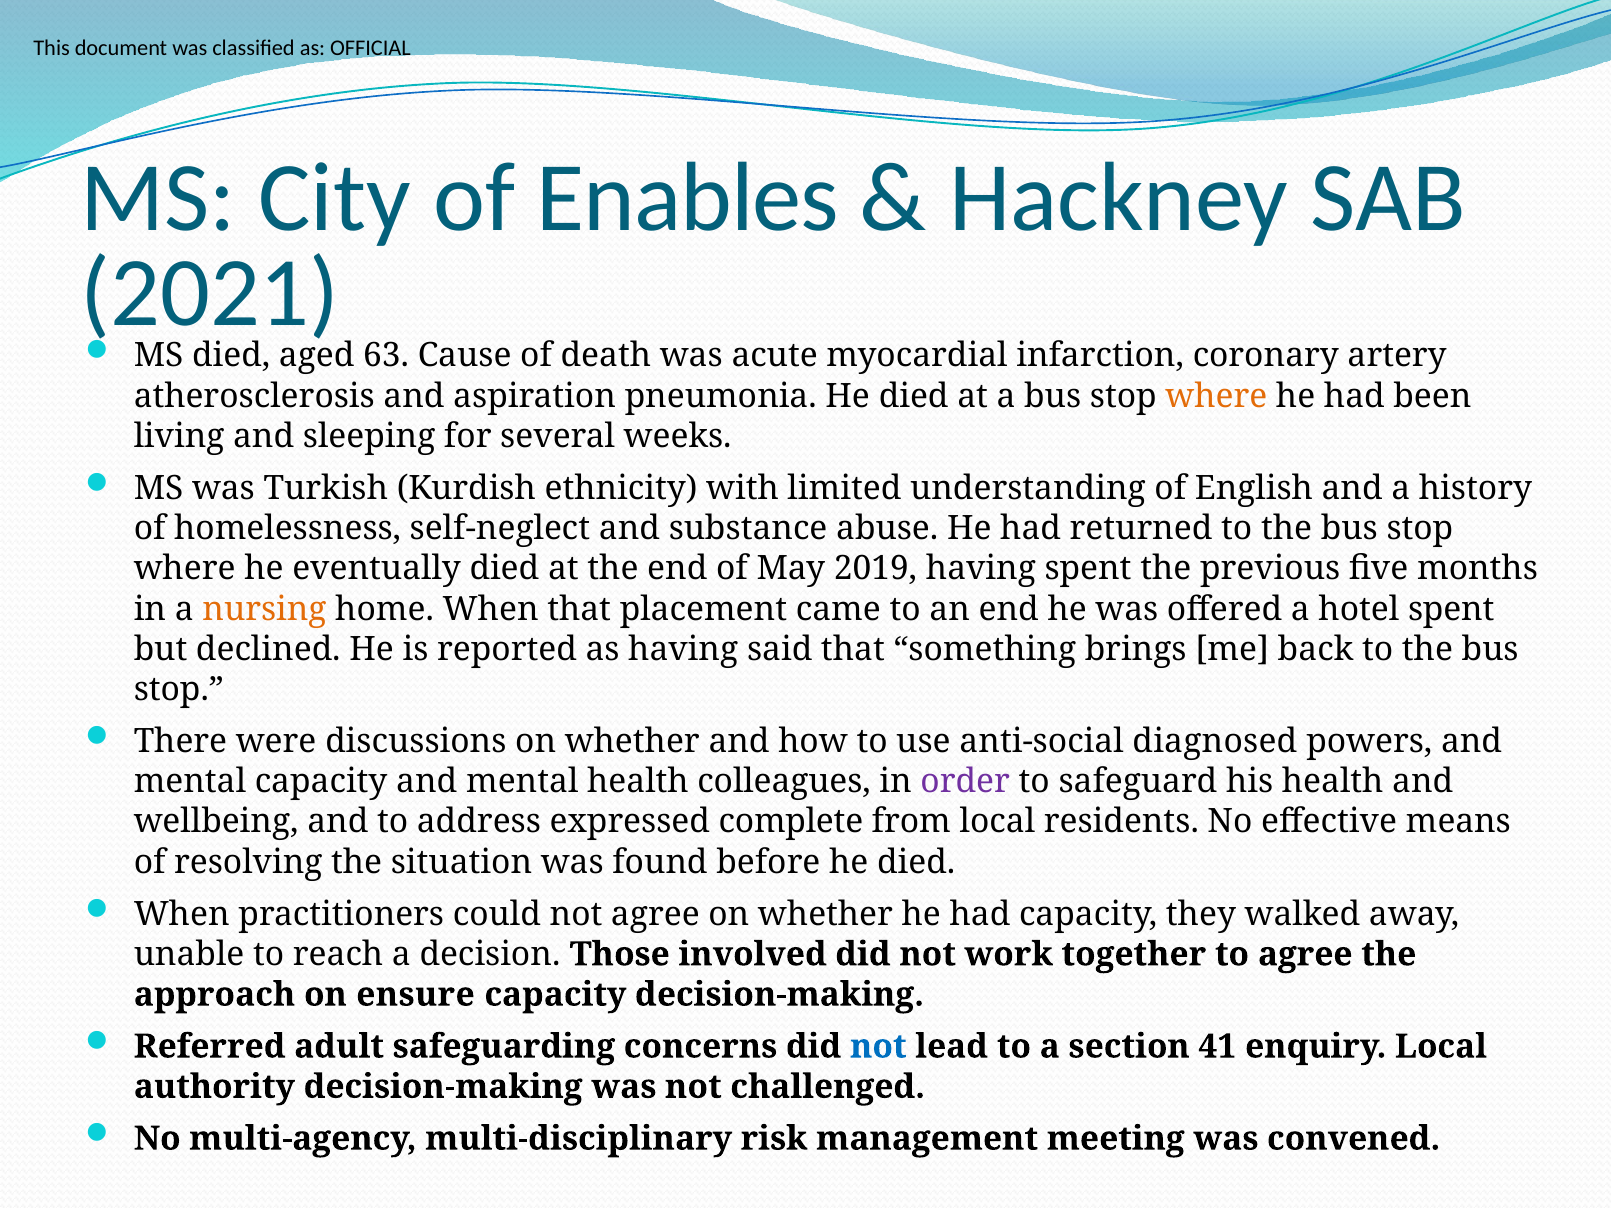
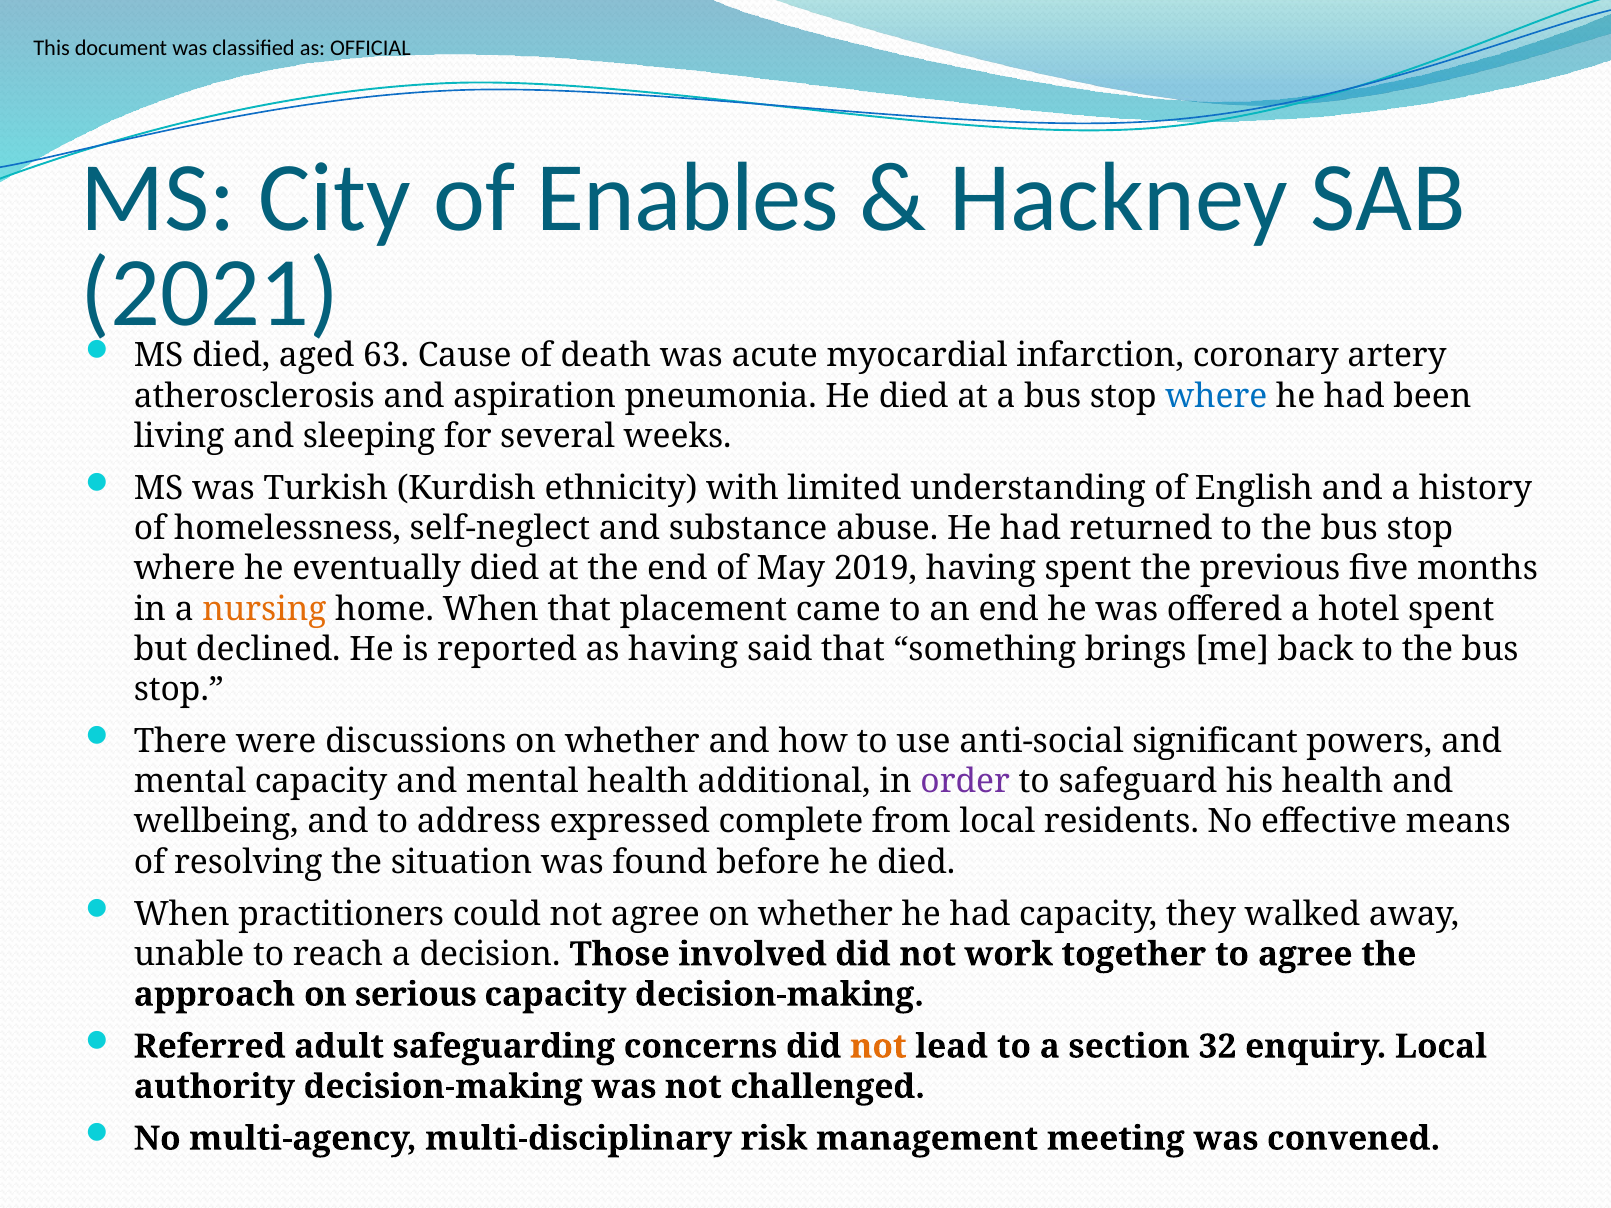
where at (1216, 396) colour: orange -> blue
diagnosed: diagnosed -> significant
colleagues: colleagues -> additional
ensure: ensure -> serious
not at (878, 1047) colour: blue -> orange
41: 41 -> 32
